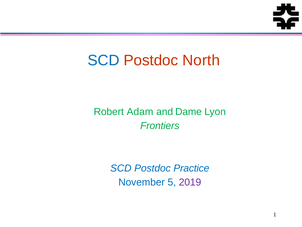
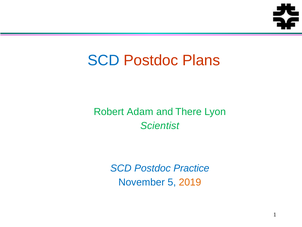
North: North -> Plans
Dame: Dame -> There
Frontiers: Frontiers -> Scientist
2019 colour: purple -> orange
